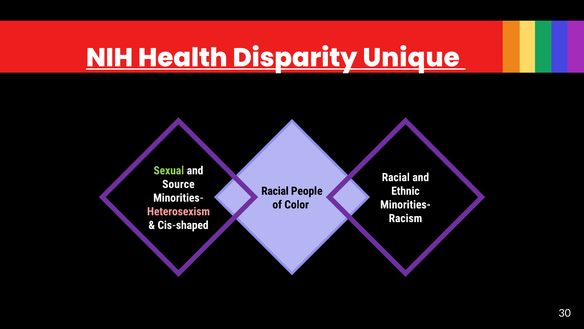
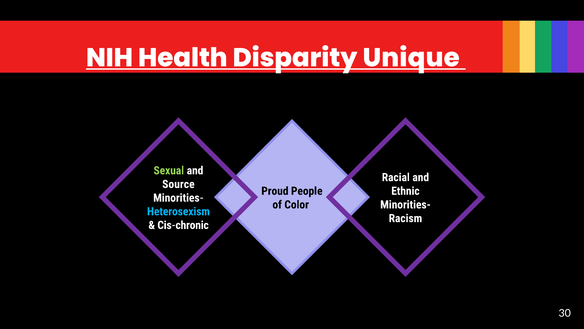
Racial at (275, 191): Racial -> Proud
Heterosexism colour: pink -> light blue
Cis-shaped: Cis-shaped -> Cis-chronic
